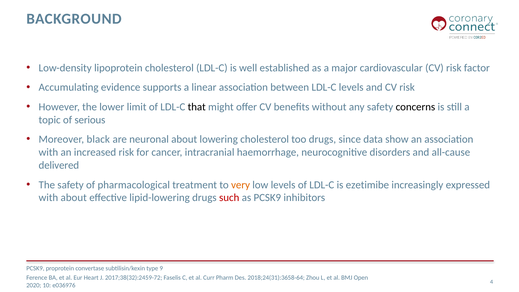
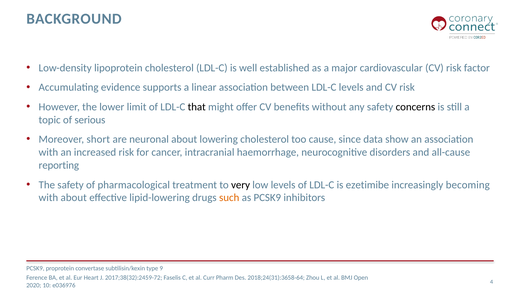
black: black -> short
too drugs: drugs -> cause
delivered: delivered -> reporting
very colour: orange -> black
expressed: expressed -> becoming
such colour: red -> orange
